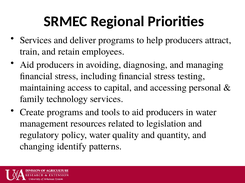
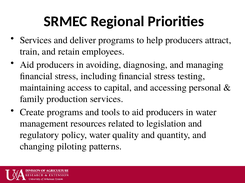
technology: technology -> production
identify: identify -> piloting
